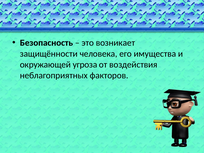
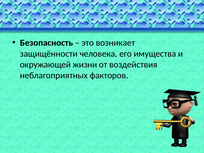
угроза: угроза -> жизни
